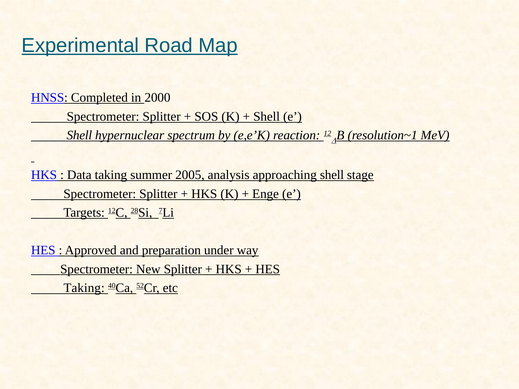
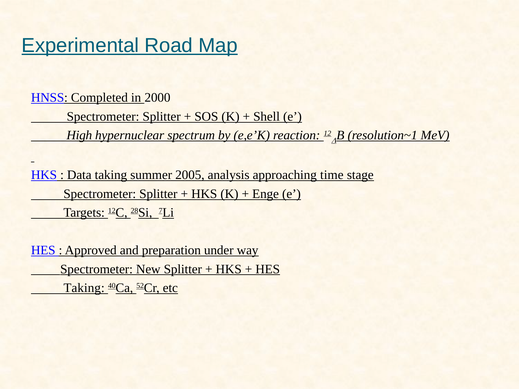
Shell at (79, 135): Shell -> High
approaching shell: shell -> time
